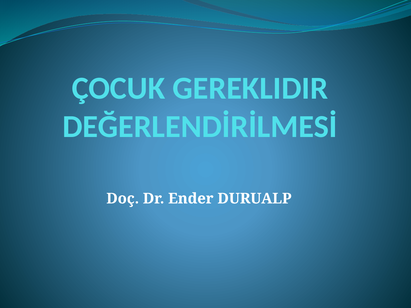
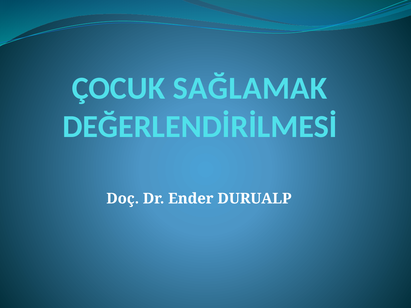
GEREKLIDIR: GEREKLIDIR -> SAĞLAMAK
